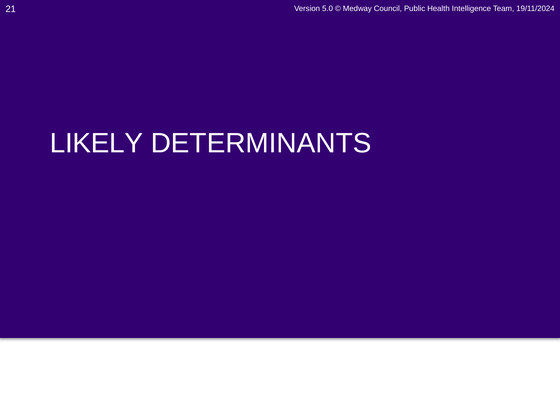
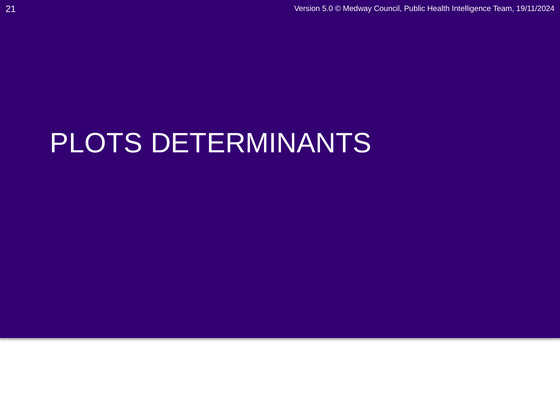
LIKELY: LIKELY -> PLOTS
